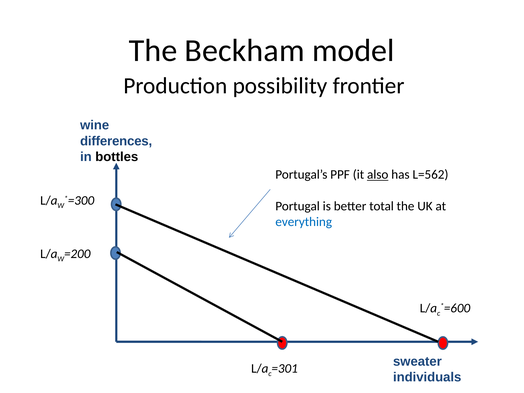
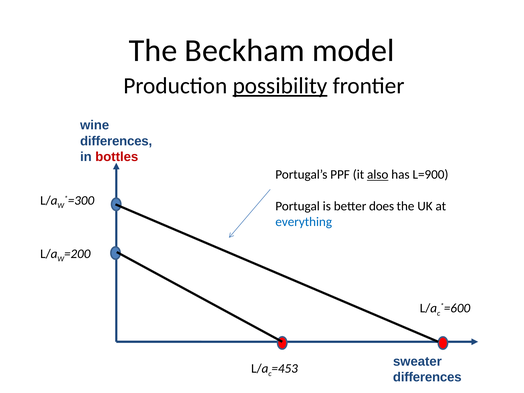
possibility underline: none -> present
bottles colour: black -> red
L=562: L=562 -> L=900
total: total -> does
=301: =301 -> =453
individuals at (427, 377): individuals -> differences
